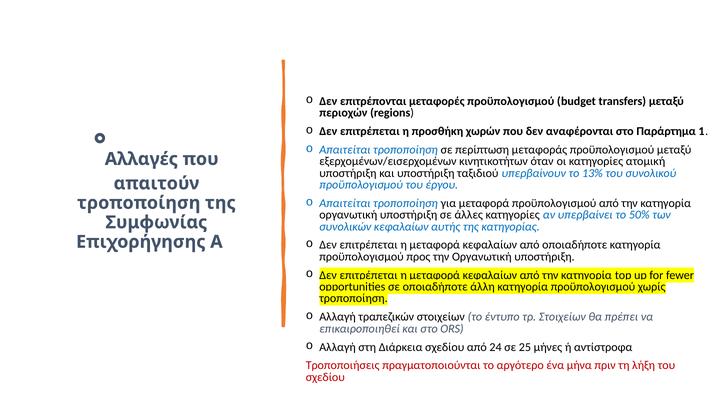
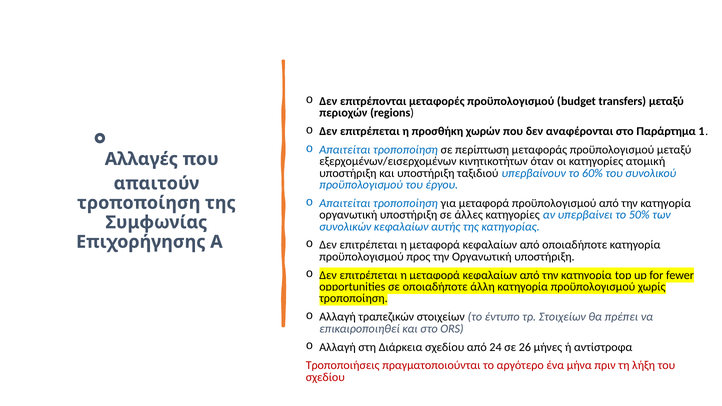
13%: 13% -> 60%
25: 25 -> 26
